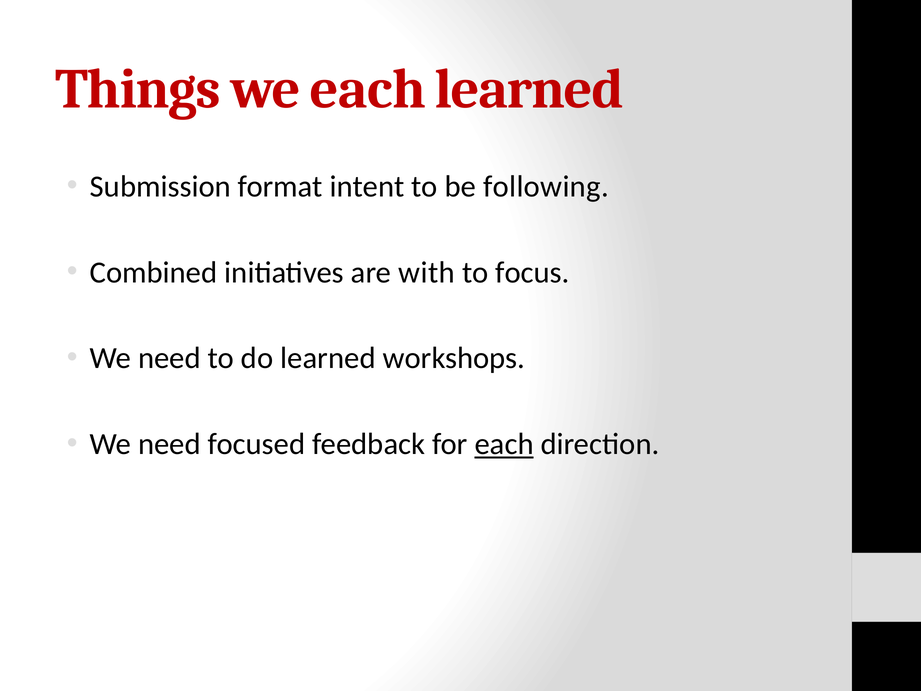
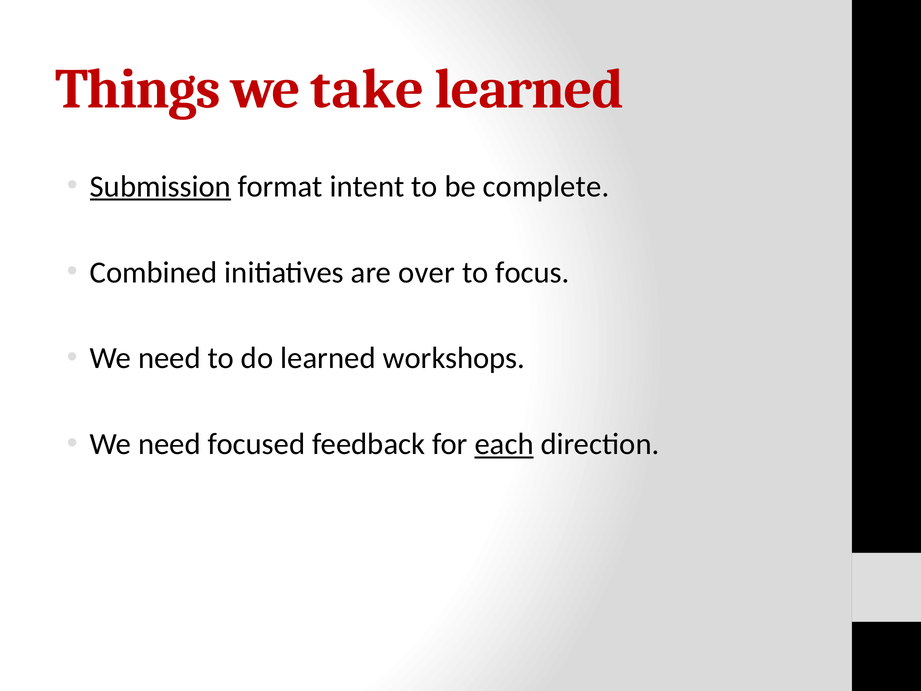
we each: each -> take
Submission underline: none -> present
following: following -> complete
with: with -> over
